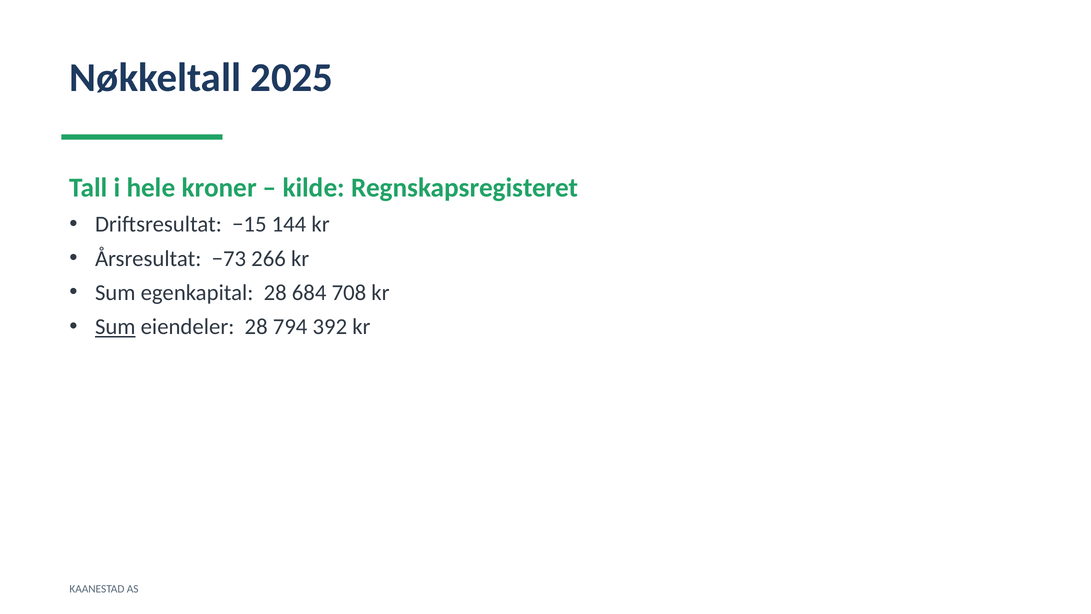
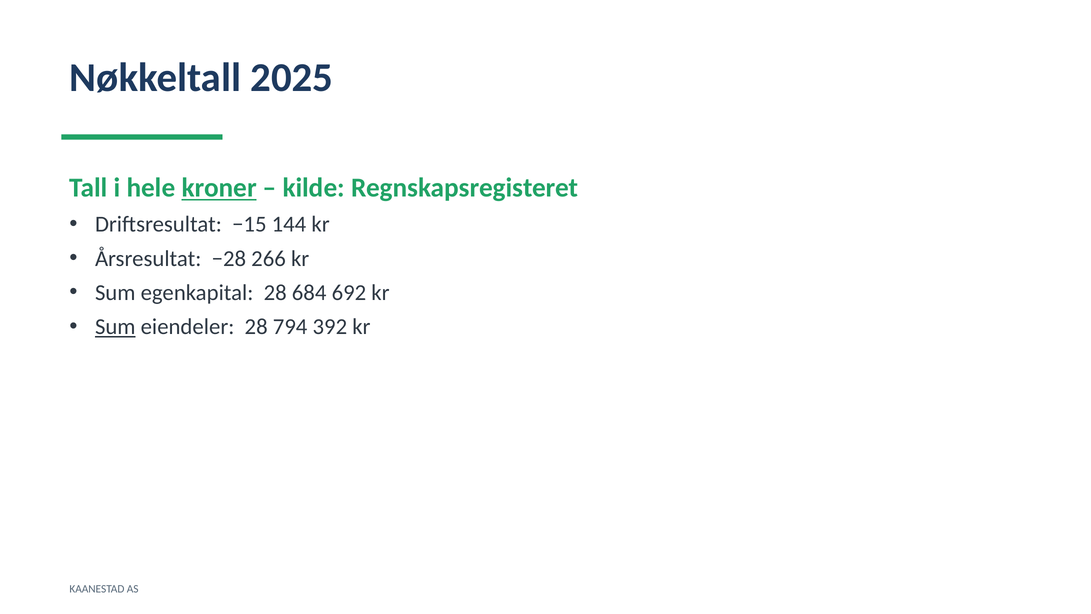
kroner underline: none -> present
−73: −73 -> −28
708: 708 -> 692
